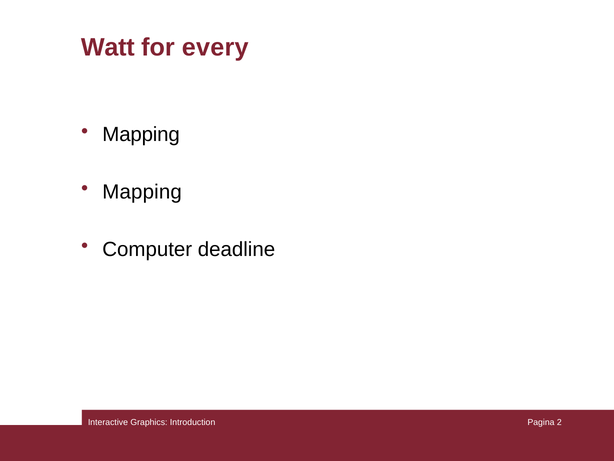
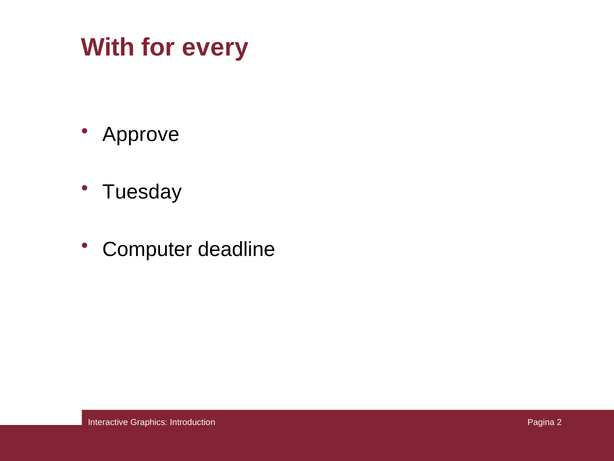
Watt: Watt -> With
Mapping at (141, 134): Mapping -> Approve
Mapping at (142, 192): Mapping -> Tuesday
